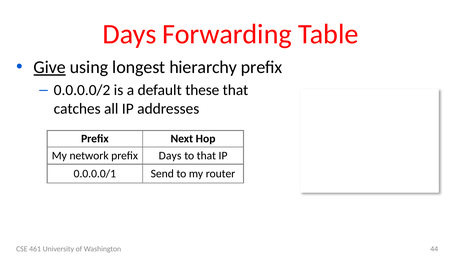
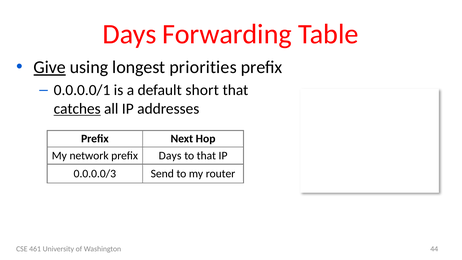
hierarchy: hierarchy -> priorities
0.0.0.0/2: 0.0.0.0/2 -> 0.0.0.0/1
these: these -> short
catches underline: none -> present
0.0.0.0/1: 0.0.0.0/1 -> 0.0.0.0/3
